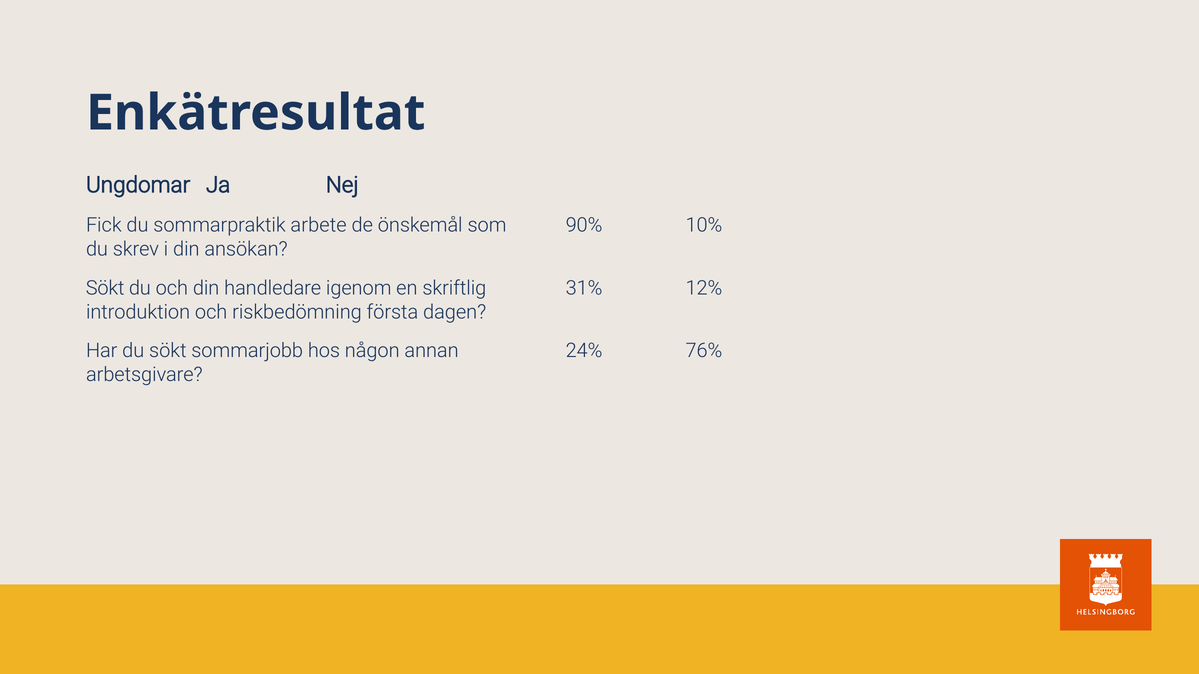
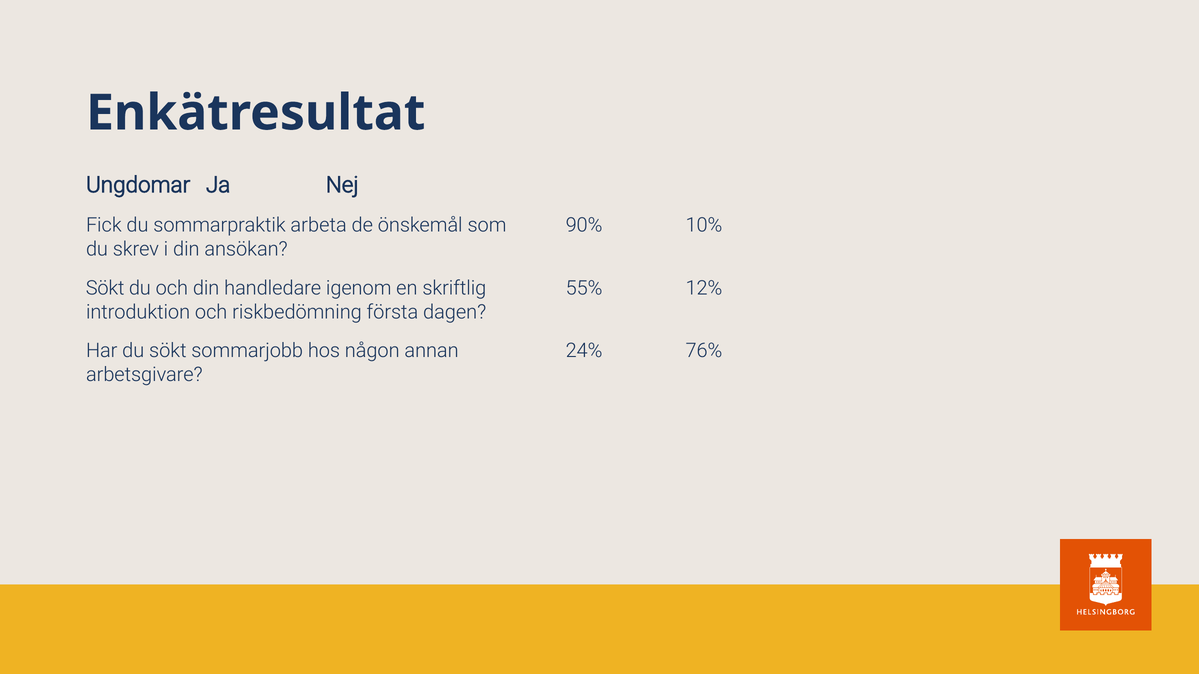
arbete: arbete -> arbeta
31%: 31% -> 55%
